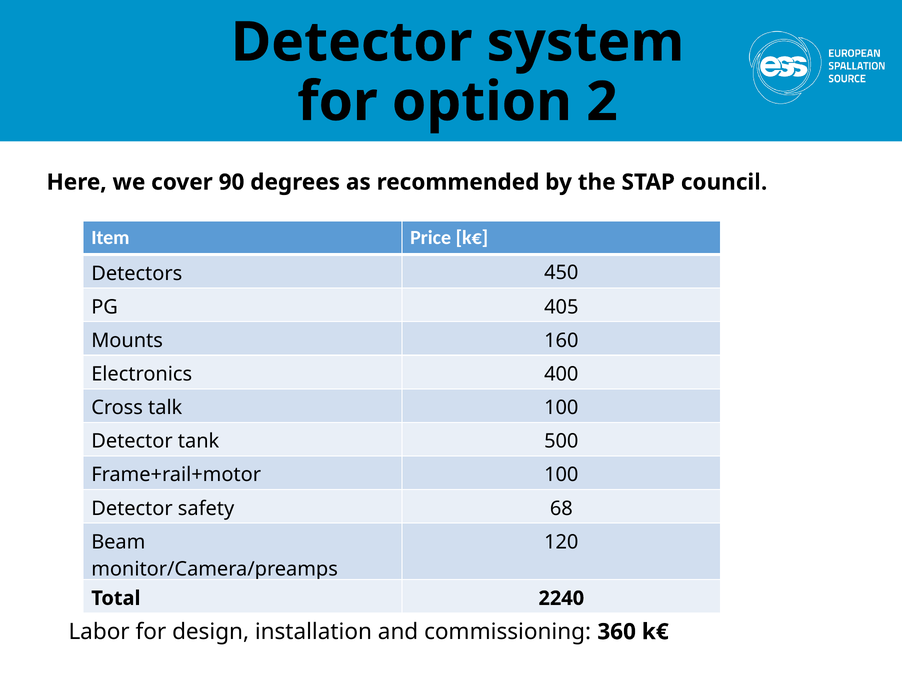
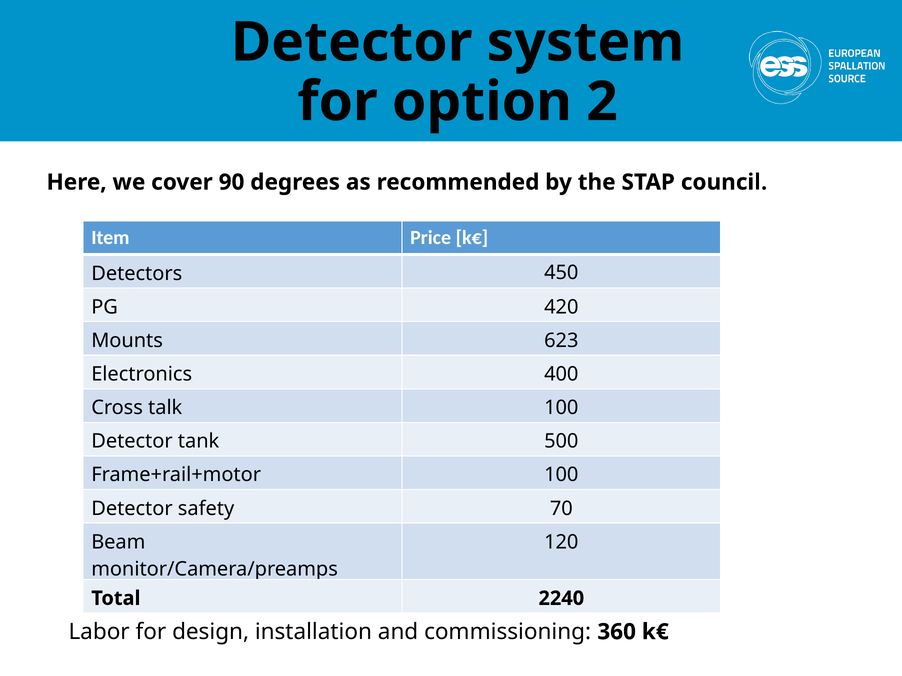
405: 405 -> 420
160: 160 -> 623
68: 68 -> 70
